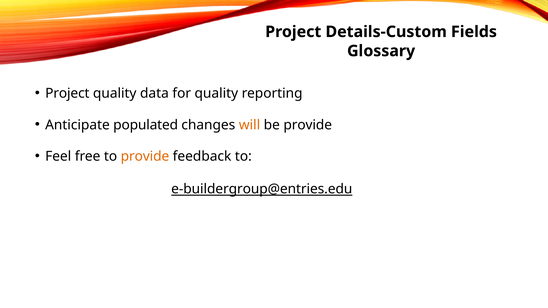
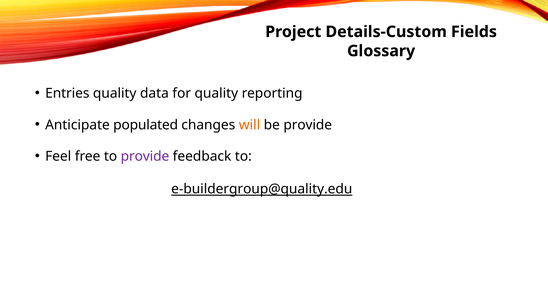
Project at (67, 93): Project -> Entries
provide at (145, 156) colour: orange -> purple
e-buildergroup@entries.edu: e-buildergroup@entries.edu -> e-buildergroup@quality.edu
